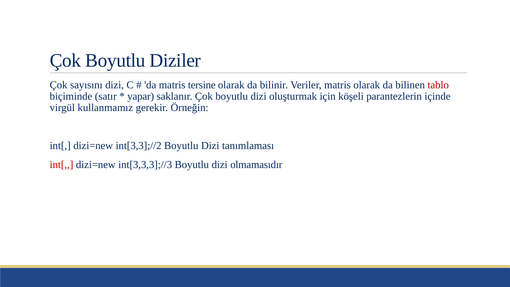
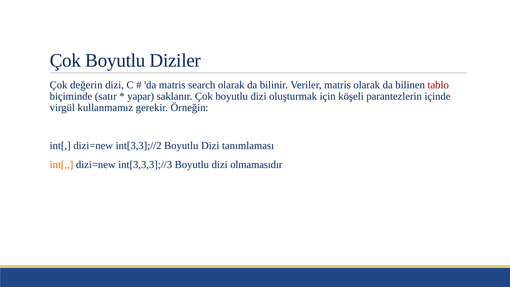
sayısını: sayısını -> değerin
tersine: tersine -> search
int[ at (62, 164) colour: red -> orange
